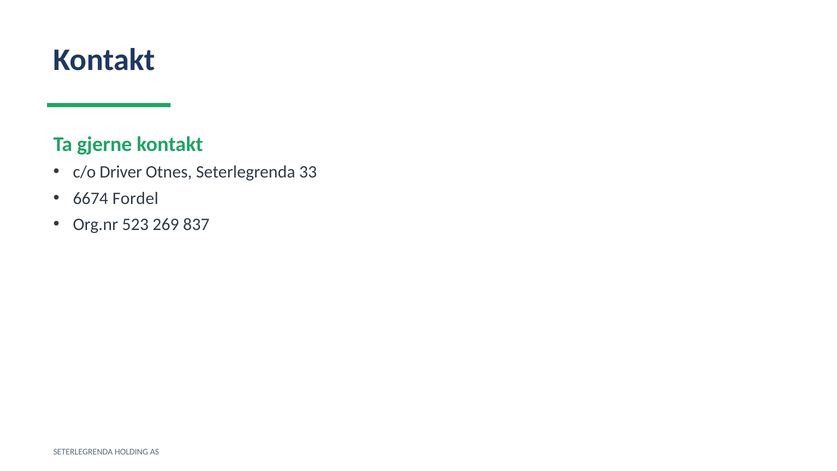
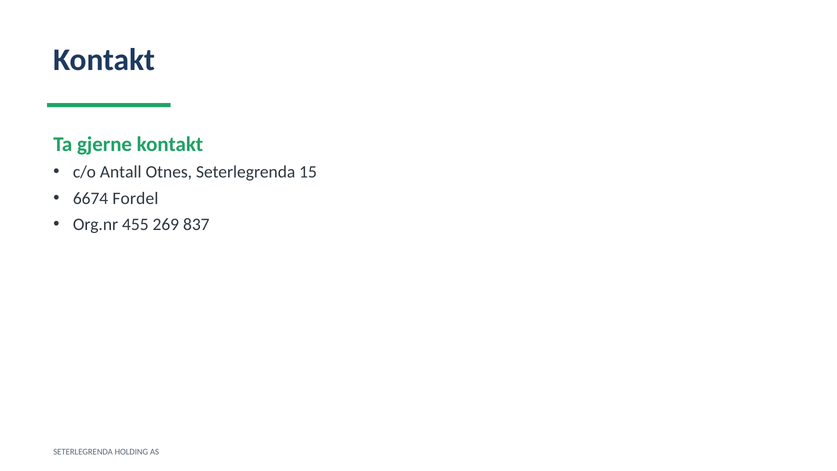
Driver: Driver -> Antall
33: 33 -> 15
523: 523 -> 455
